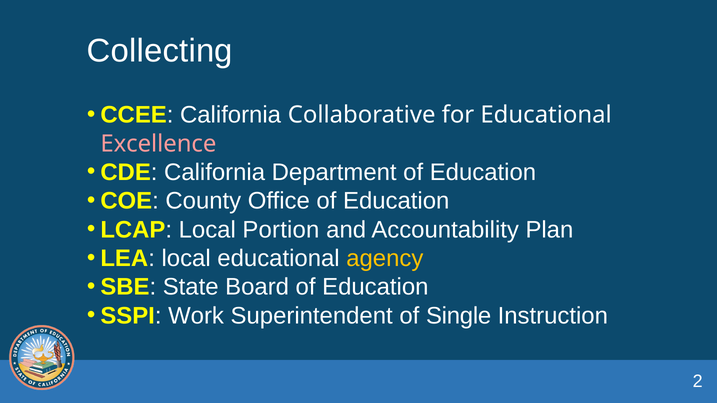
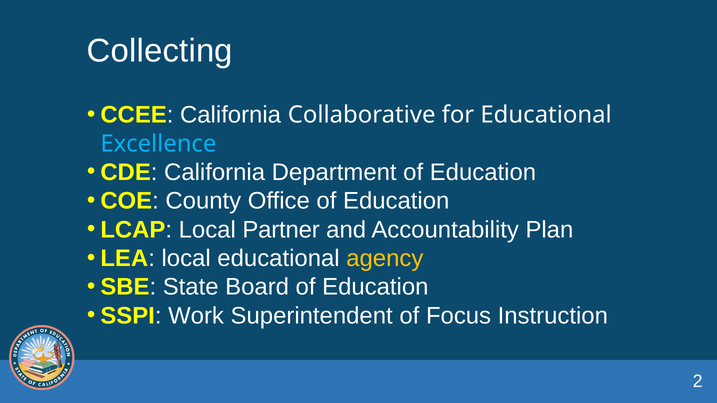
Excellence colour: pink -> light blue
Portion: Portion -> Partner
Single: Single -> Focus
